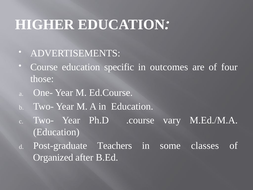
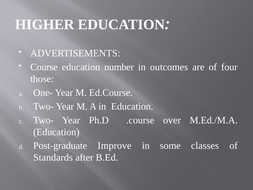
specific: specific -> number
vary: vary -> over
Teachers: Teachers -> Improve
Organized: Organized -> Standards
